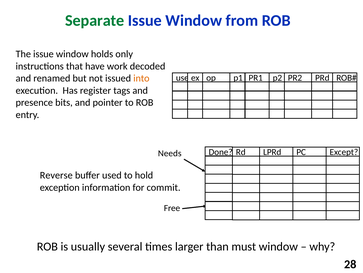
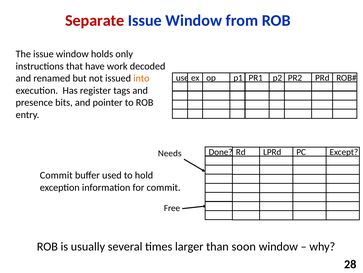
Separate colour: green -> red
Reverse at (56, 175): Reverse -> Commit
must: must -> soon
